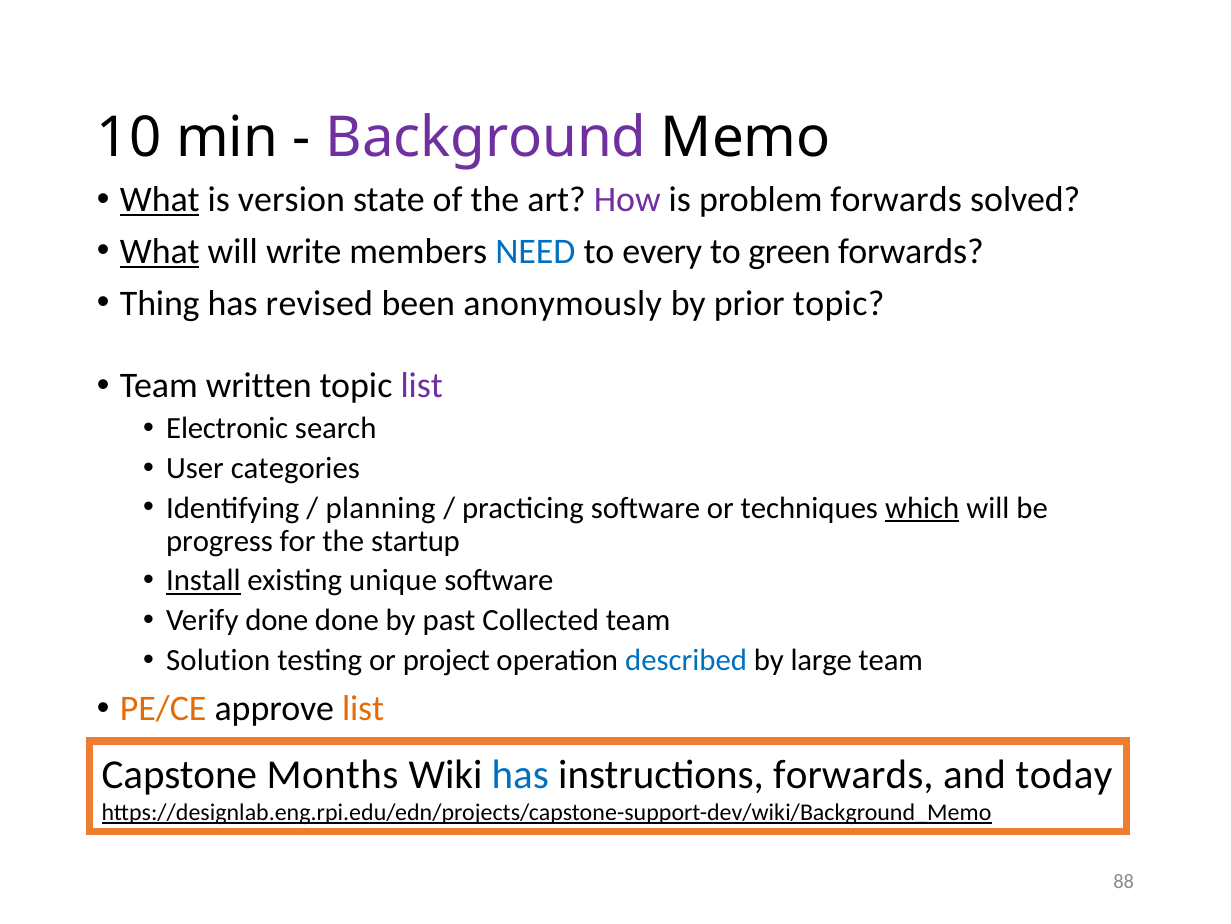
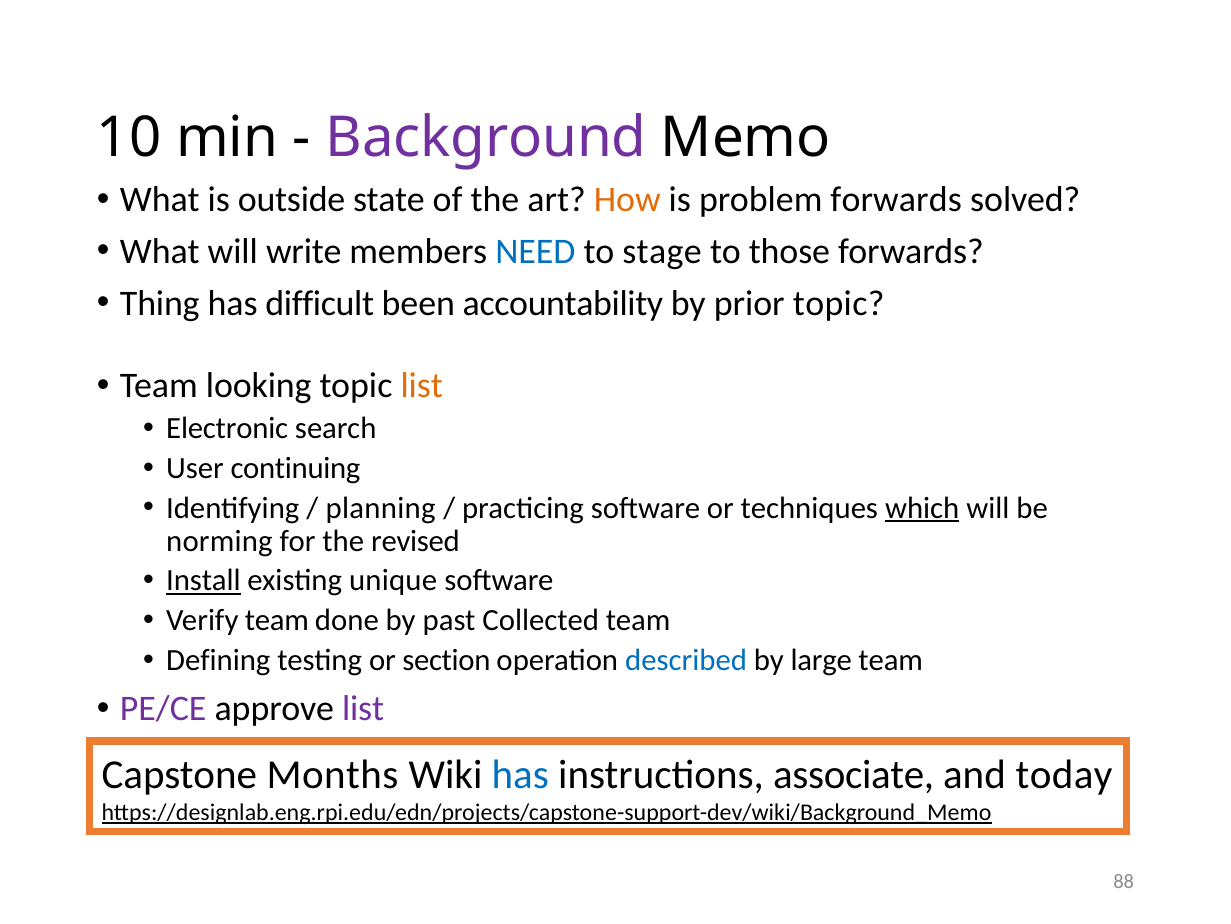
What at (160, 200) underline: present -> none
version: version -> outside
How colour: purple -> orange
What at (160, 251) underline: present -> none
every: every -> stage
green: green -> those
revised: revised -> difficult
anonymously: anonymously -> accountability
written: written -> looking
list at (422, 386) colour: purple -> orange
categories: categories -> continuing
progress: progress -> norming
startup: startup -> revised
Verify done: done -> team
Solution: Solution -> Defining
project: project -> section
PE/CE colour: orange -> purple
list at (363, 708) colour: orange -> purple
instructions forwards: forwards -> associate
